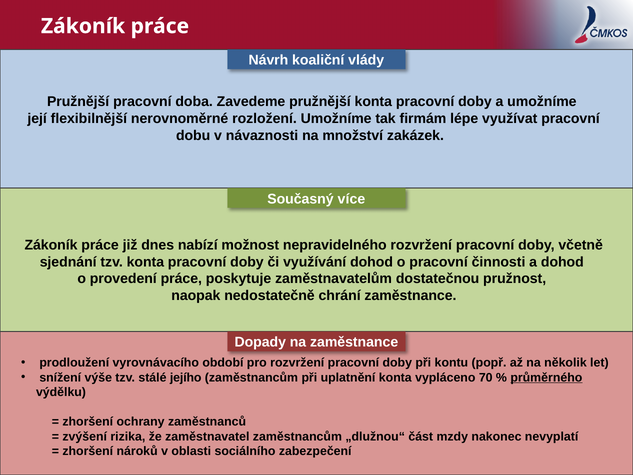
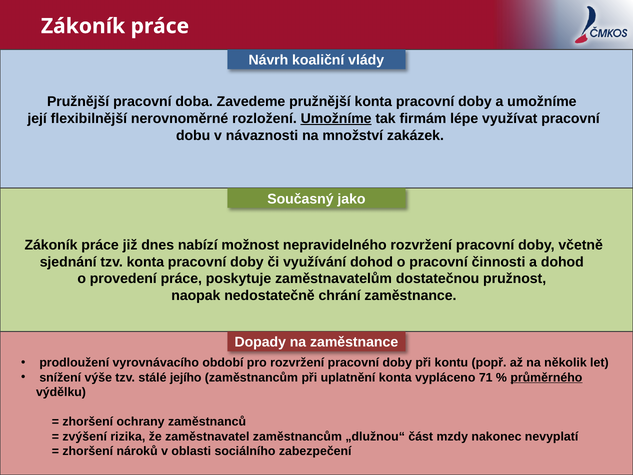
Umožníme at (336, 118) underline: none -> present
více: více -> jako
70: 70 -> 71
